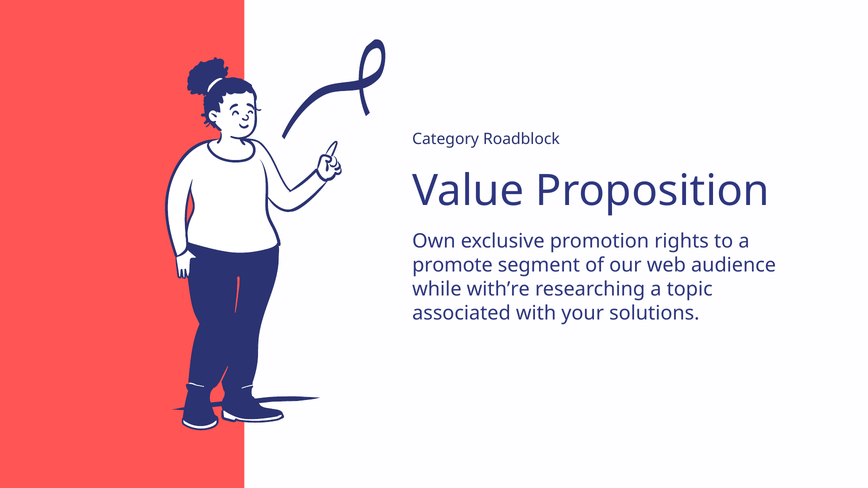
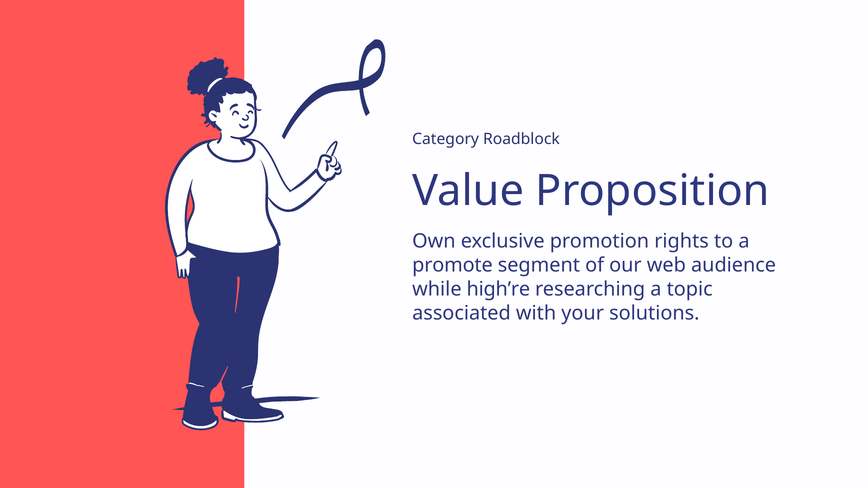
with’re: with’re -> high’re
